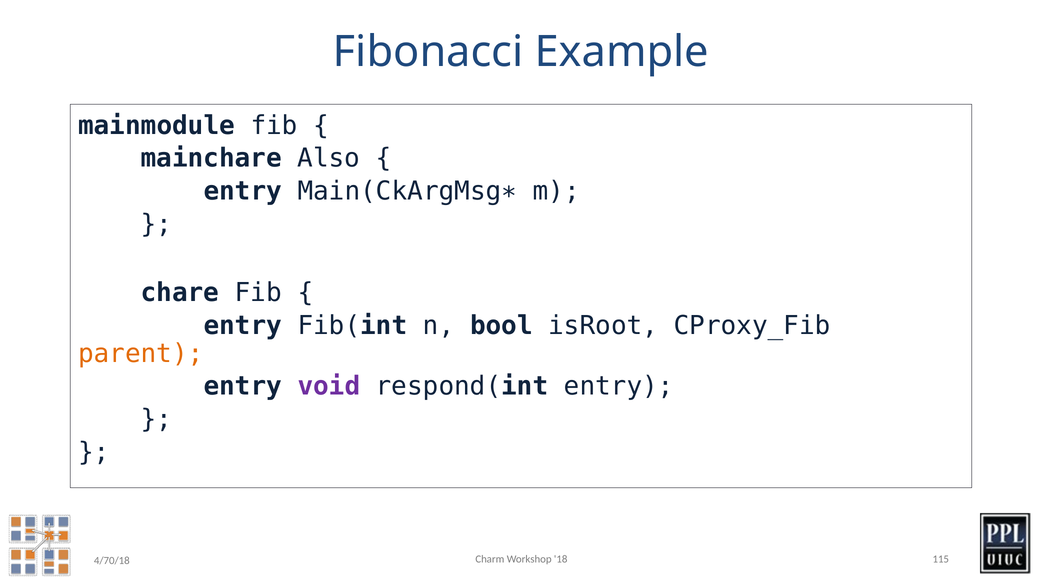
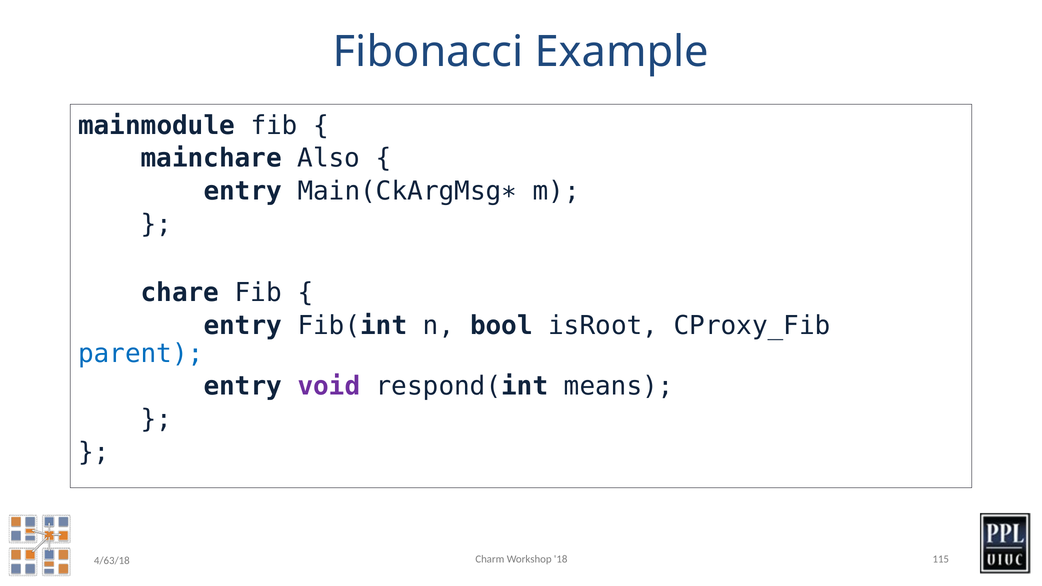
parent colour: orange -> blue
respond(int entry: entry -> means
4/70/18: 4/70/18 -> 4/63/18
